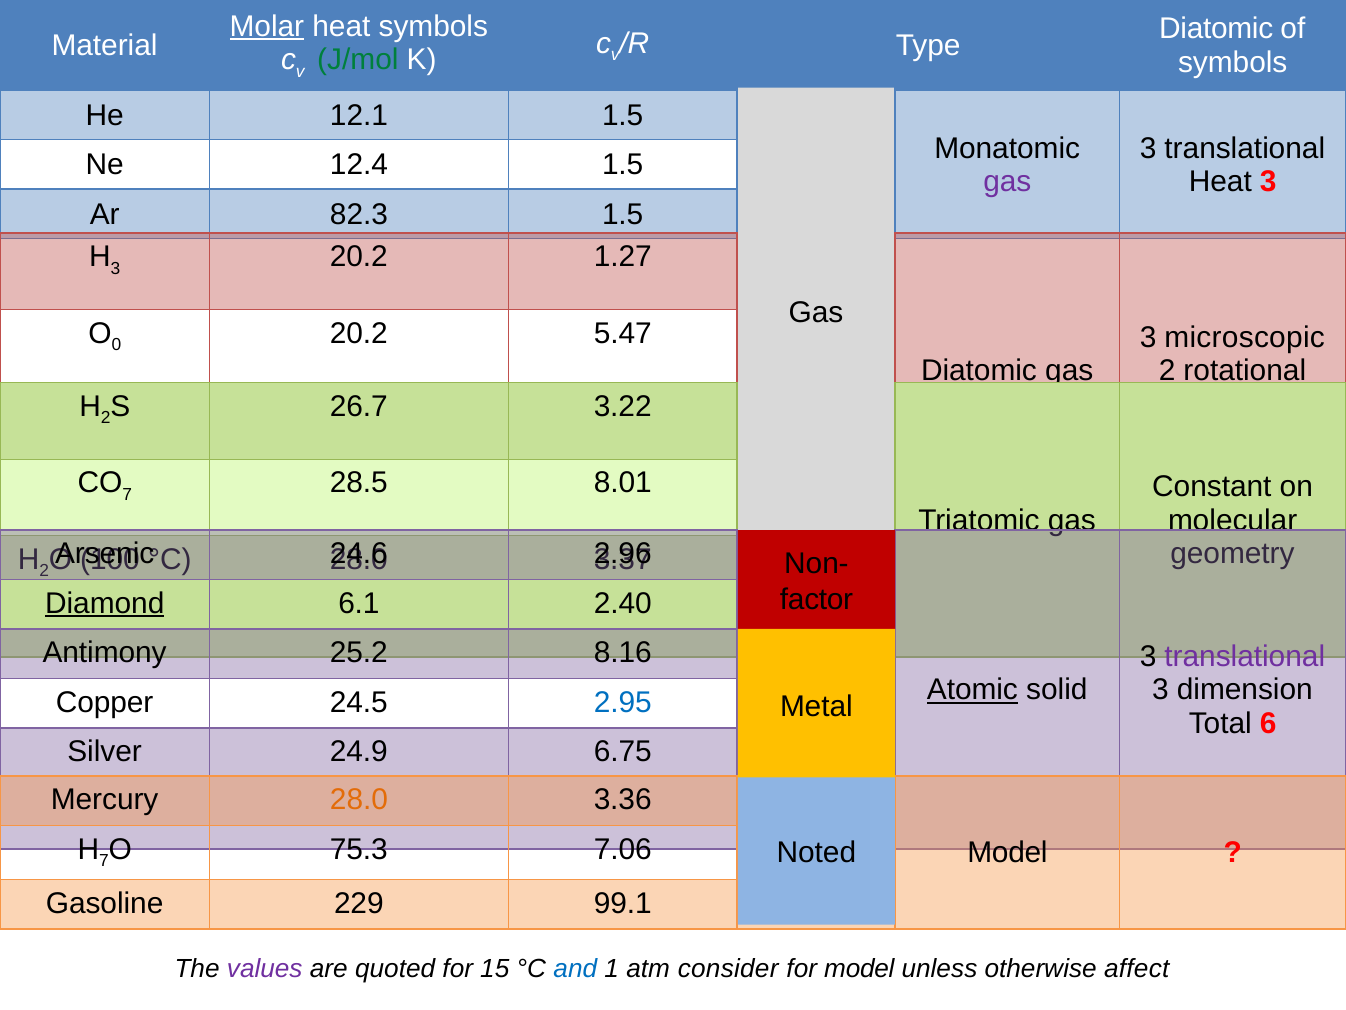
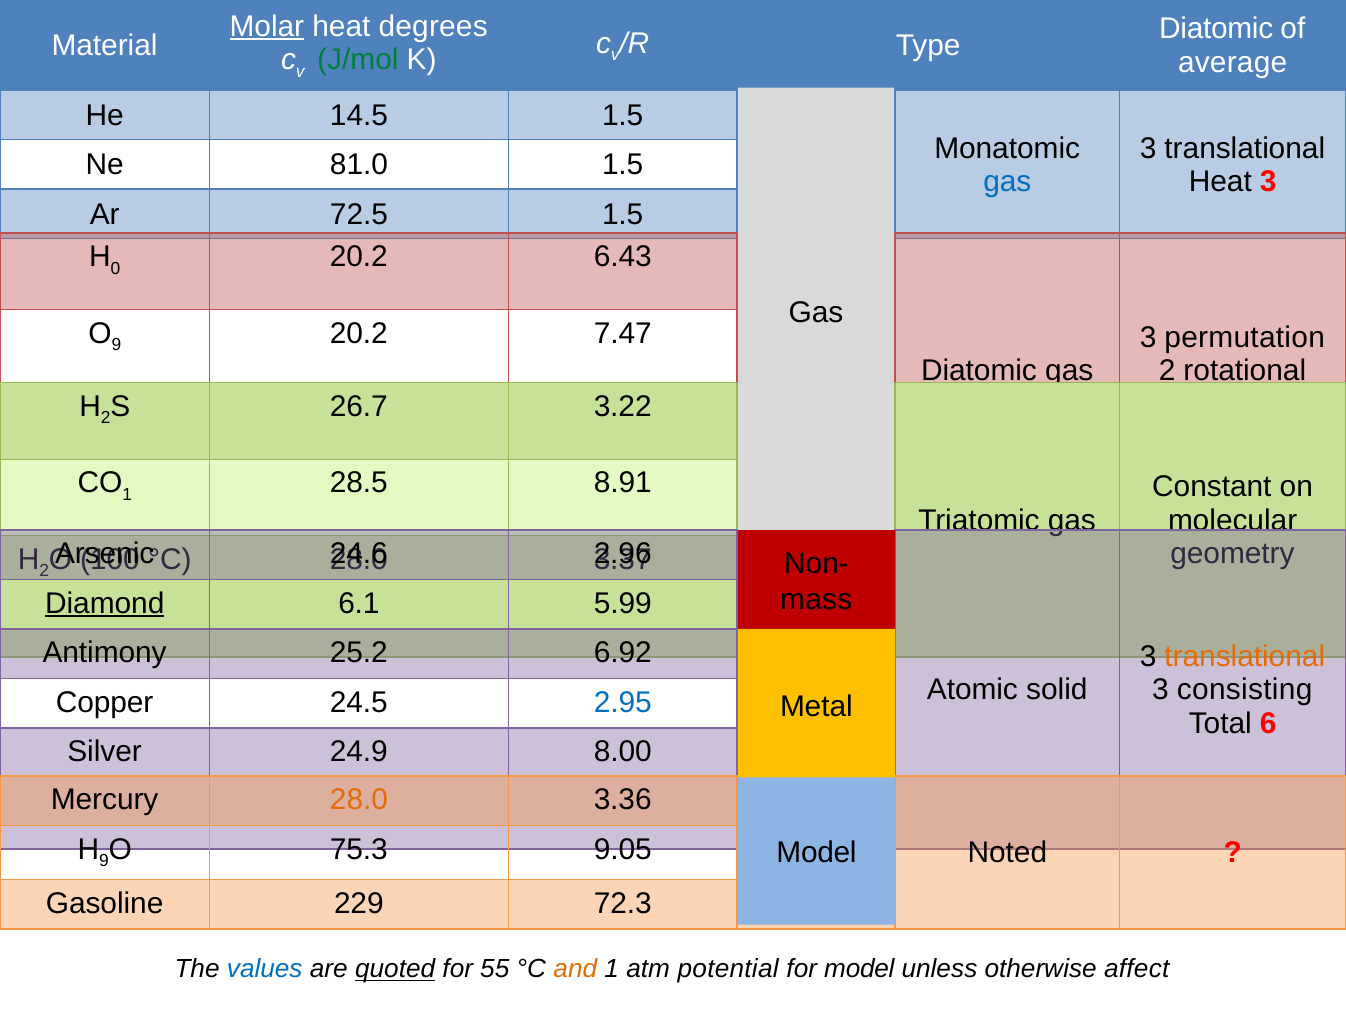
heat symbols: symbols -> degrees
symbols at (1233, 62): symbols -> average
12.1: 12.1 -> 14.5
12.4: 12.4 -> 81.0
gas at (1007, 181) colour: purple -> blue
82.3: 82.3 -> 72.5
3 at (116, 268): 3 -> 0
1.27: 1.27 -> 6.43
0 at (116, 345): 0 -> 9
5.47: 5.47 -> 7.47
microscopic: microscopic -> permutation
7 at (127, 494): 7 -> 1
8.01: 8.01 -> 8.91
factor: factor -> mass
2.40: 2.40 -> 5.99
8.16: 8.16 -> 6.92
translational at (1245, 656) colour: purple -> orange
Atomic underline: present -> none
dimension: dimension -> consisting
6.75: 6.75 -> 8.00
7 at (104, 860): 7 -> 9
7.06: 7.06 -> 9.05
Model at (1007, 853): Model -> Noted
Noted at (816, 853): Noted -> Model
99.1: 99.1 -> 72.3
values colour: purple -> blue
quoted underline: none -> present
15: 15 -> 55
and colour: blue -> orange
consider: consider -> potential
